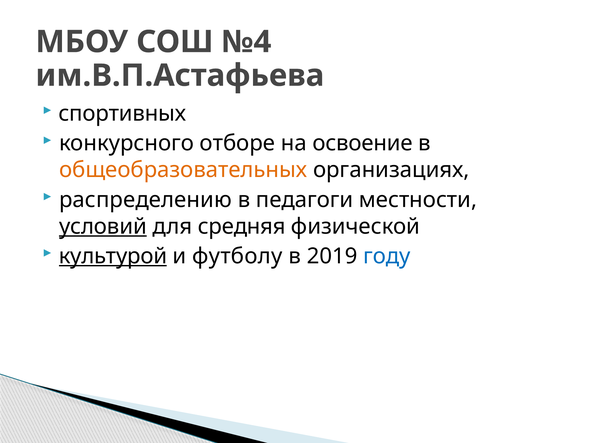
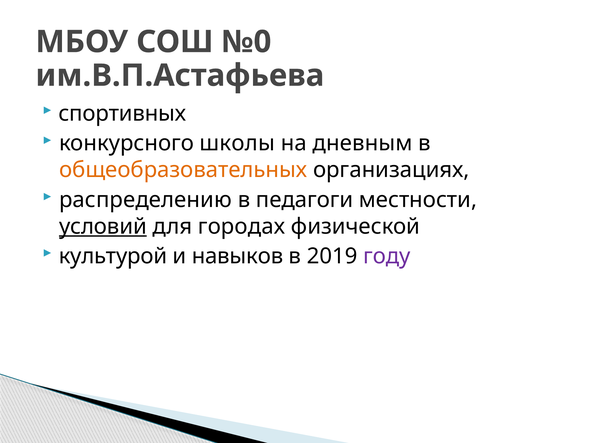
№4: №4 -> №0
отборе: отборе -> школы
освоение: освоение -> дневным
средняя: средняя -> городах
культурой underline: present -> none
футболу: футболу -> навыков
году colour: blue -> purple
